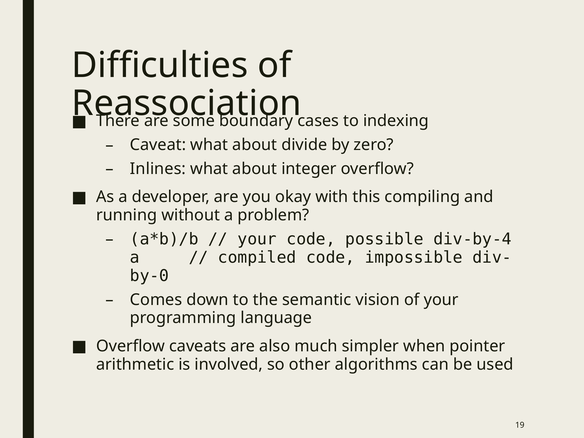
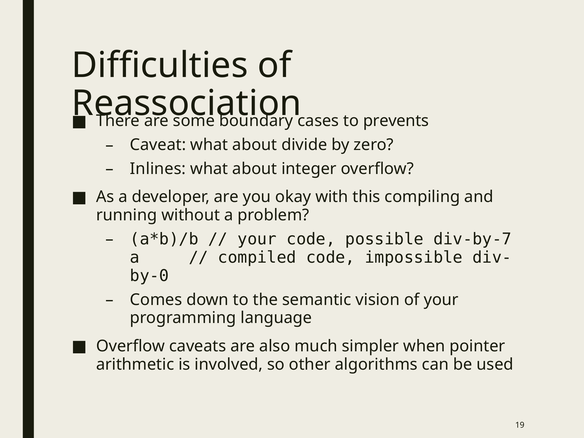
indexing: indexing -> prevents
div-by-4: div-by-4 -> div-by-7
